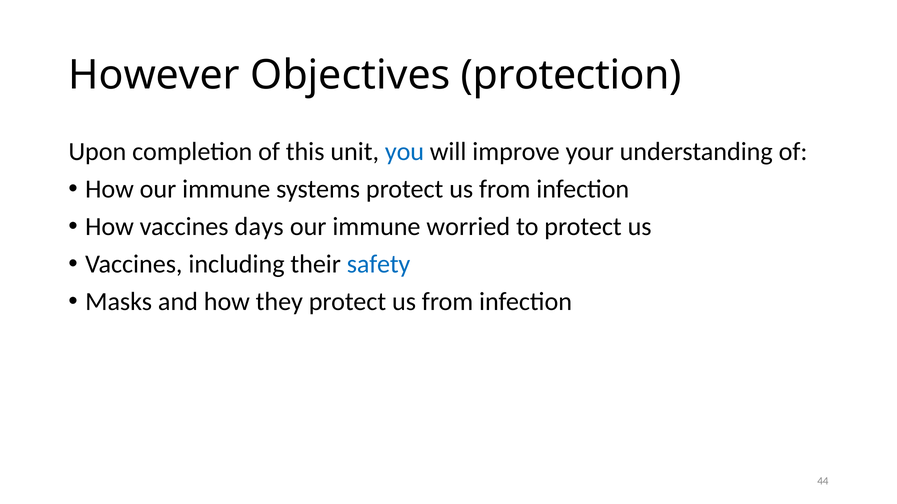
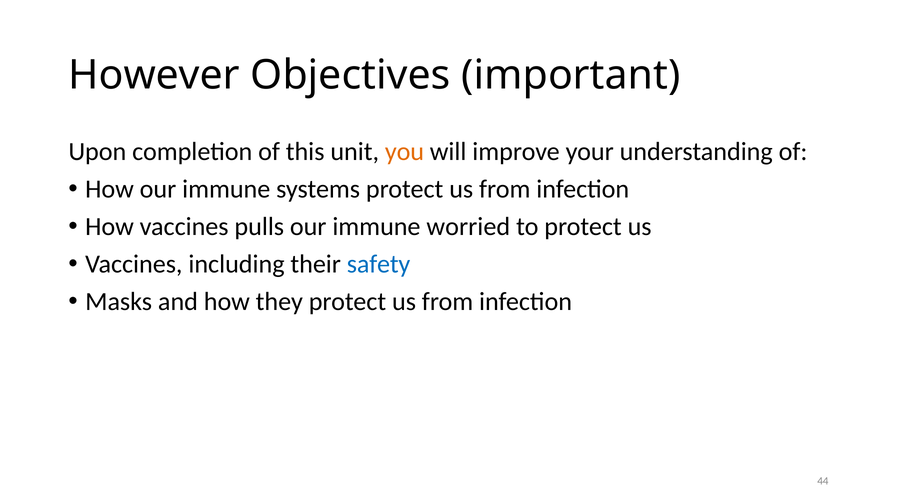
protection: protection -> important
you colour: blue -> orange
days: days -> pulls
